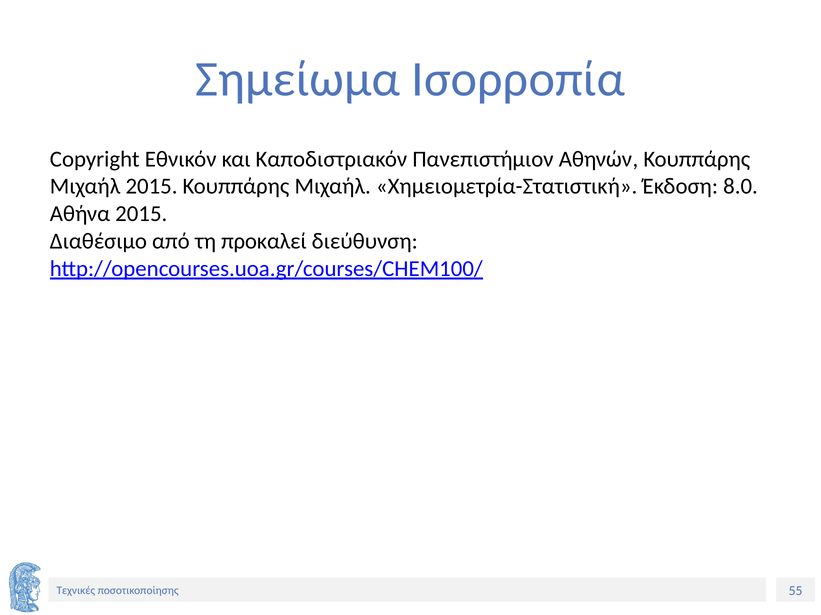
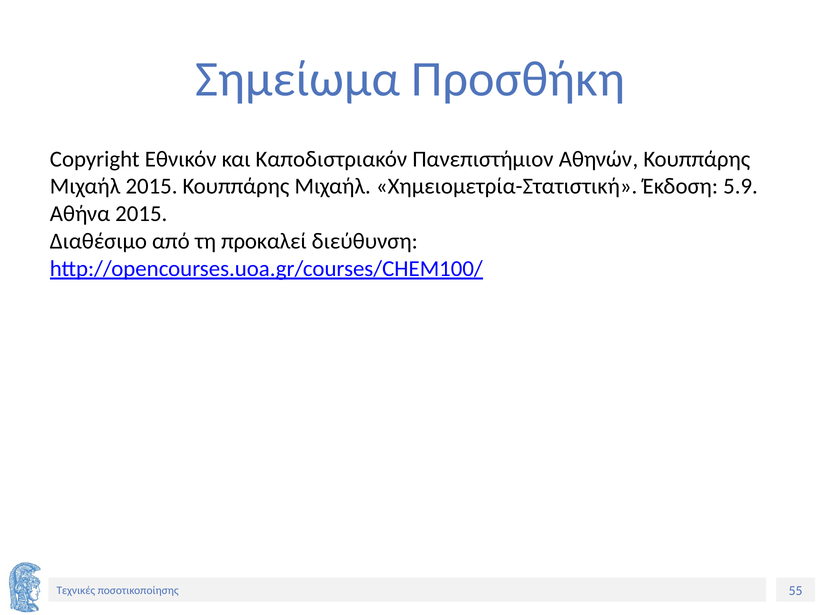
Ισορροπία: Ισορροπία -> Προσθήκη
8.0: 8.0 -> 5.9
